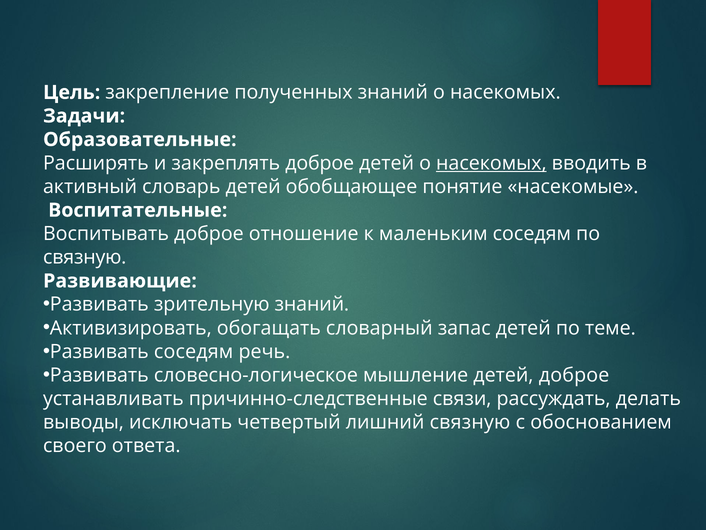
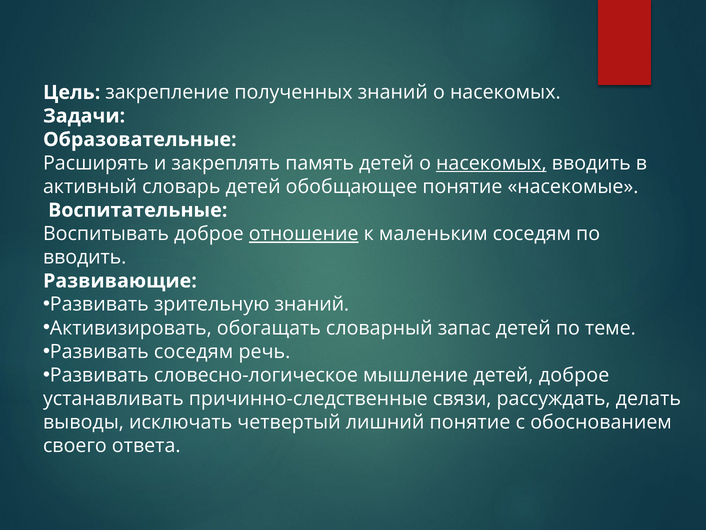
закреплять доброе: доброе -> память
отношение underline: none -> present
связную at (85, 257): связную -> вводить
лишний связную: связную -> понятие
